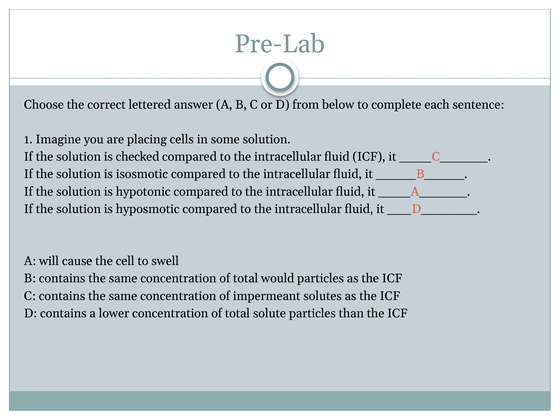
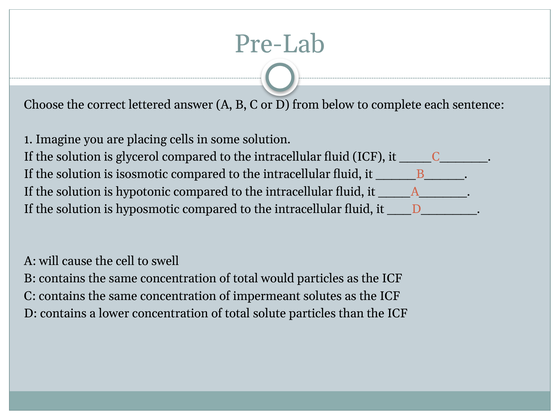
checked: checked -> glycerol
